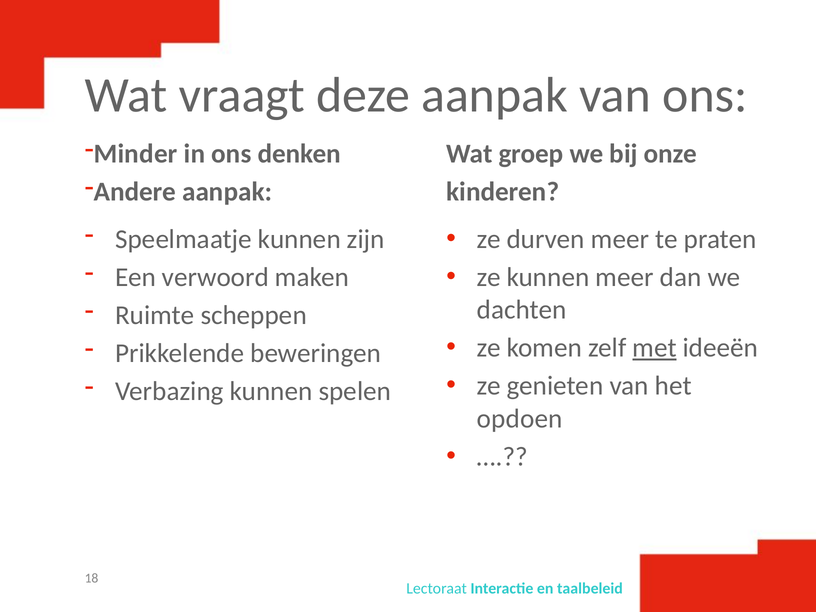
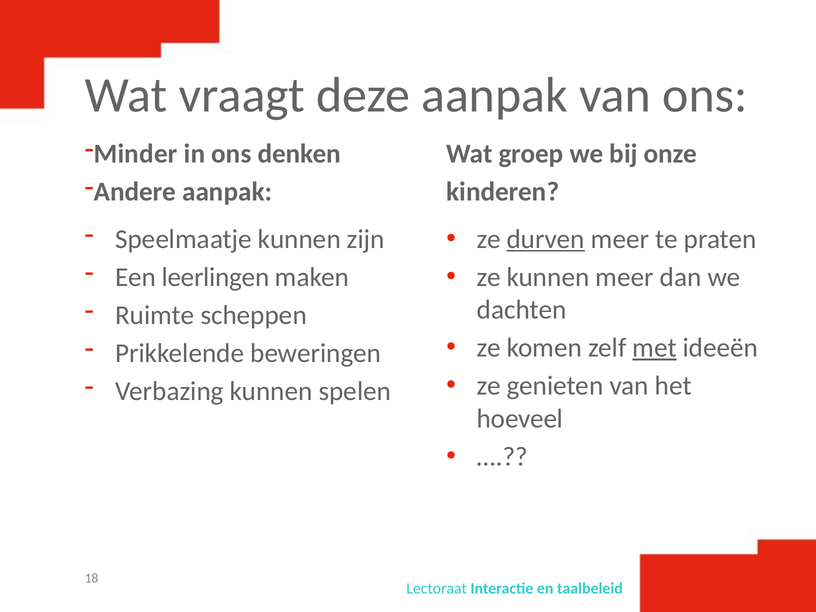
durven underline: none -> present
verwoord: verwoord -> leerlingen
opdoen: opdoen -> hoeveel
